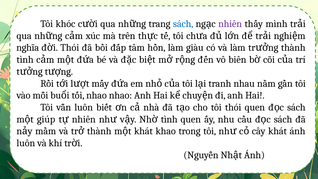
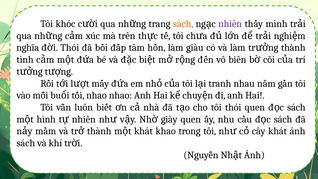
sách at (183, 24) colour: blue -> orange
giúp: giúp -> hình
tình at (169, 119): tình -> giày
luôn at (26, 143): luôn -> sách
